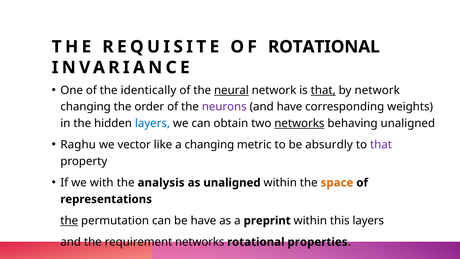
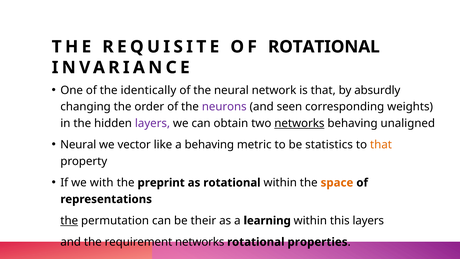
neural at (231, 90) underline: present -> none
that at (323, 90) underline: present -> none
by network: network -> absurdly
and have: have -> seen
layers at (152, 123) colour: blue -> purple
Raghu at (78, 145): Raghu -> Neural
a changing: changing -> behaving
absurdly: absurdly -> statistics
that at (381, 145) colour: purple -> orange
analysis: analysis -> preprint
as unaligned: unaligned -> rotational
be have: have -> their
preprint: preprint -> learning
